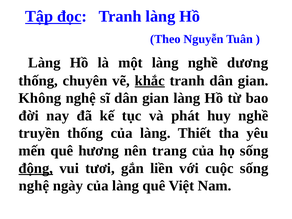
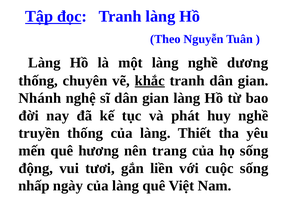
Không: Không -> Nhánh
động underline: present -> none
nghệ at (34, 186): nghệ -> nhấp
